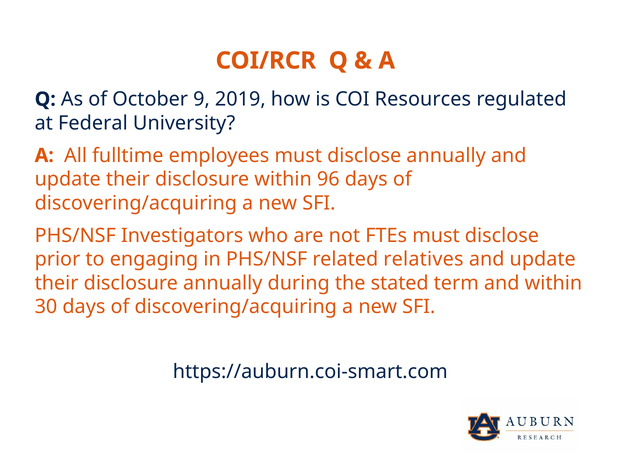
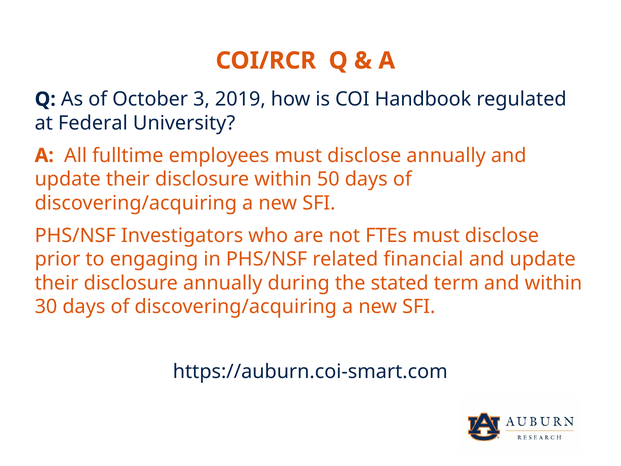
9: 9 -> 3
Resources: Resources -> Handbook
96: 96 -> 50
relatives: relatives -> financial
